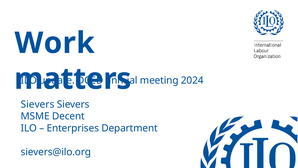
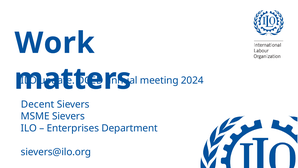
Sievers at (38, 104): Sievers -> Decent
MSME Decent: Decent -> Sievers
